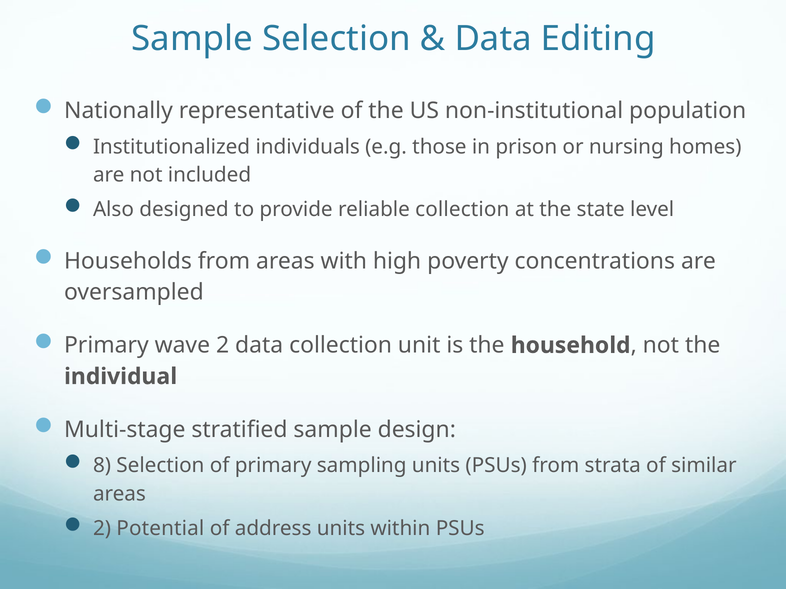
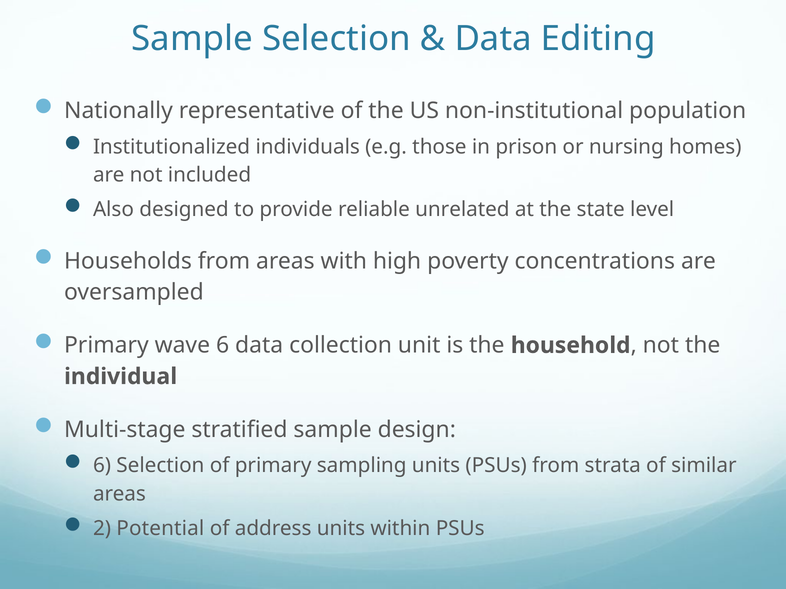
reliable collection: collection -> unrelated
wave 2: 2 -> 6
8 at (102, 466): 8 -> 6
